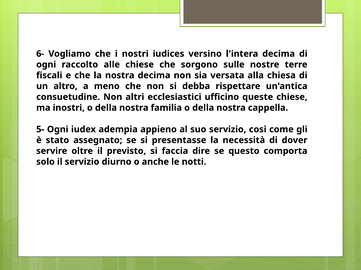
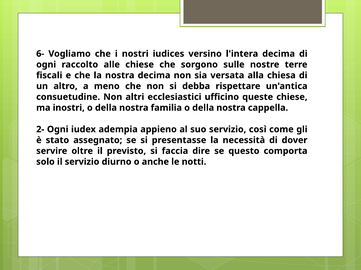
5-: 5- -> 2-
